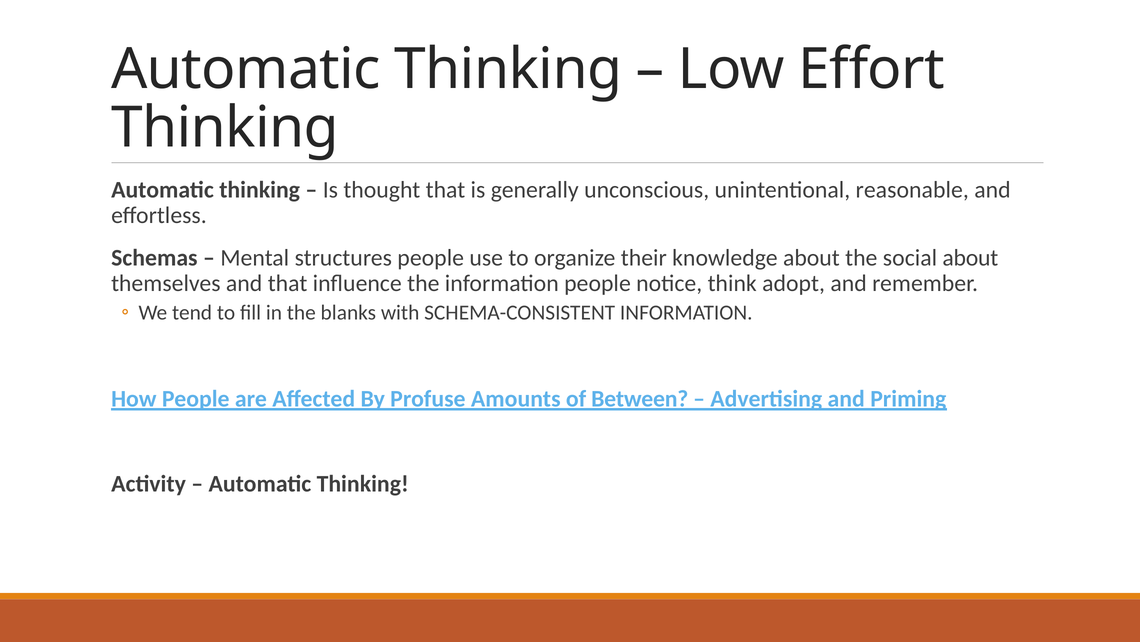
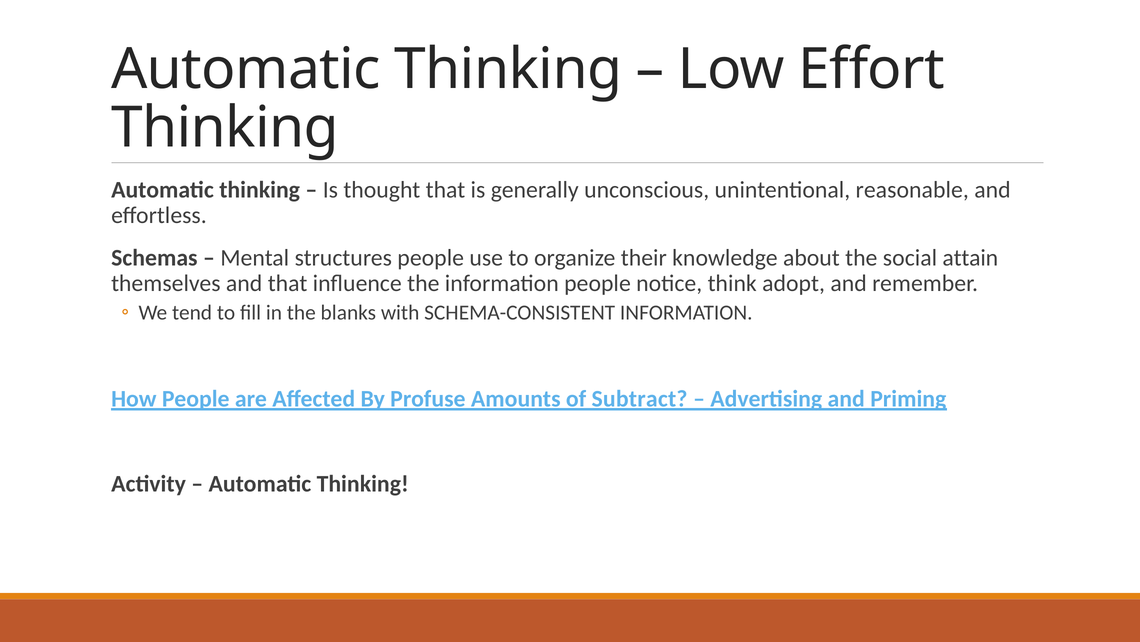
social about: about -> attain
Between: Between -> Subtract
